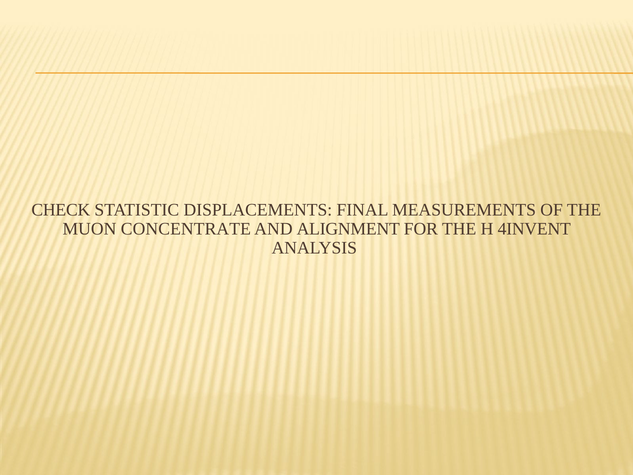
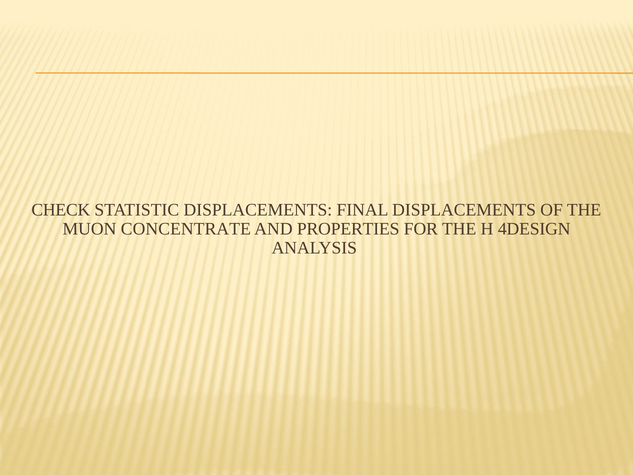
FINAL MEASUREMENTS: MEASUREMENTS -> DISPLACEMENTS
ALIGNMENT: ALIGNMENT -> PROPERTIES
4INVENT: 4INVENT -> 4DESIGN
